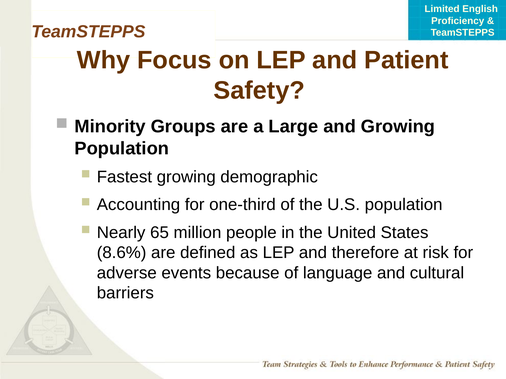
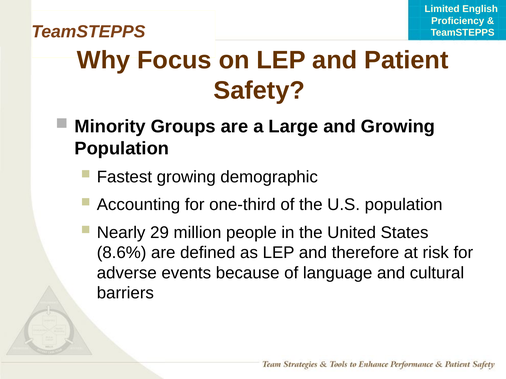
65: 65 -> 29
